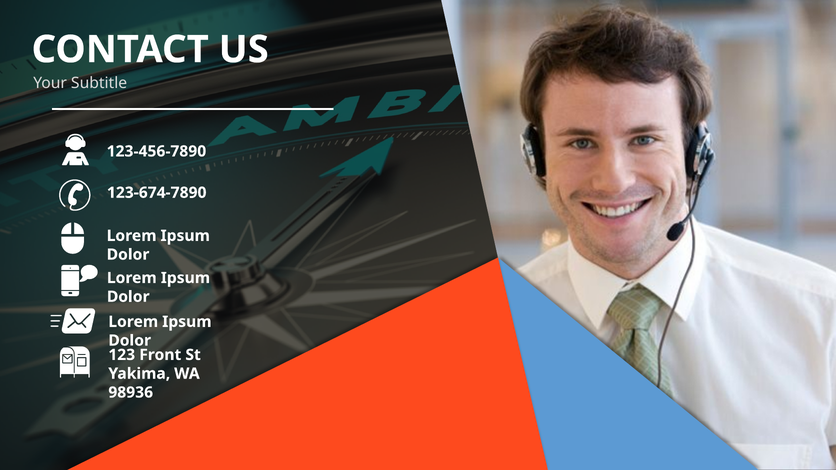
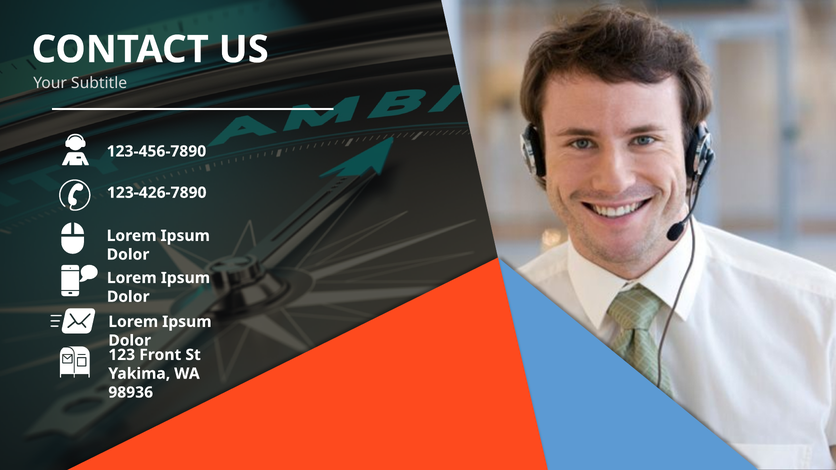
123-674-7890: 123-674-7890 -> 123-426-7890
